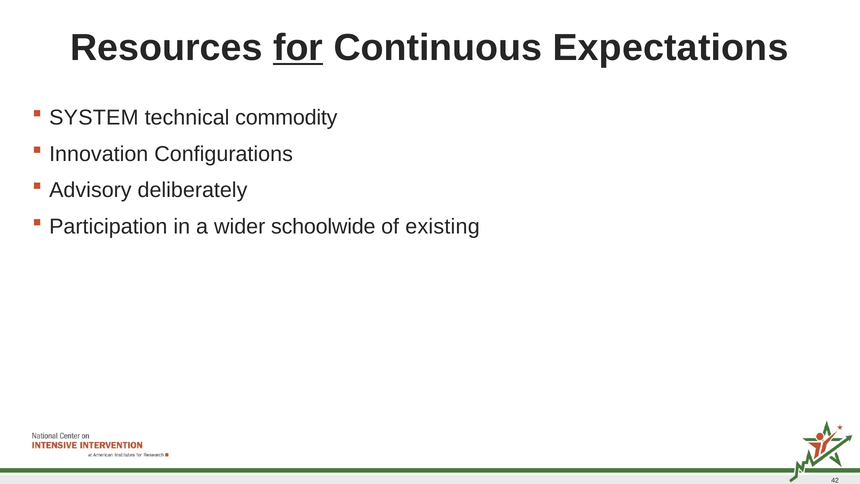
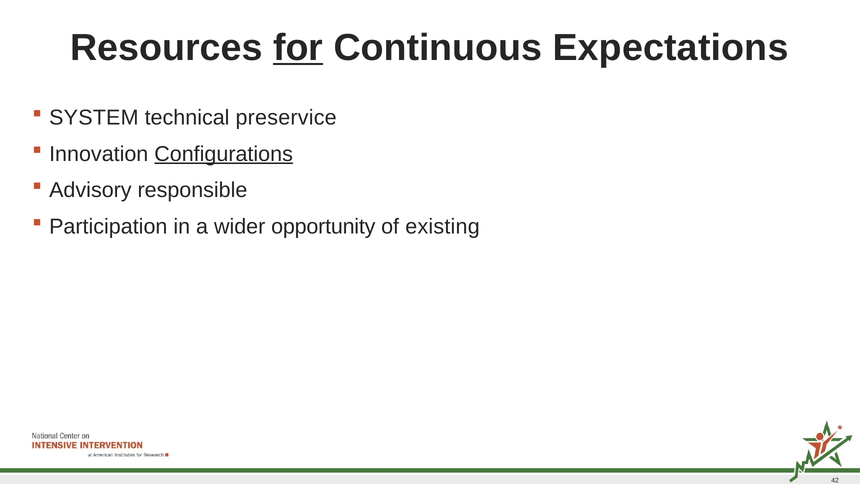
commodity: commodity -> preservice
Configurations underline: none -> present
deliberately: deliberately -> responsible
schoolwide: schoolwide -> opportunity
